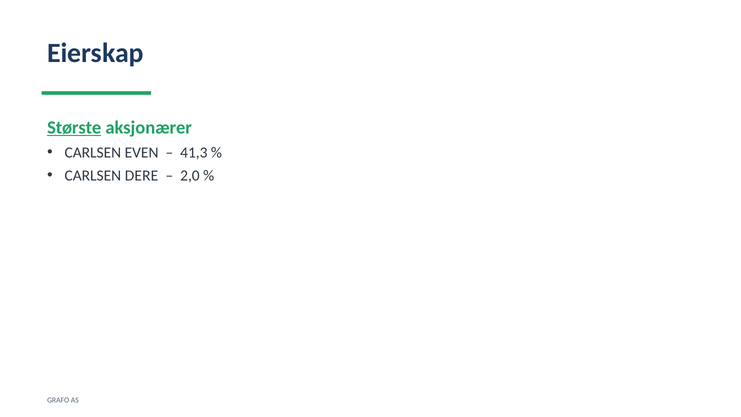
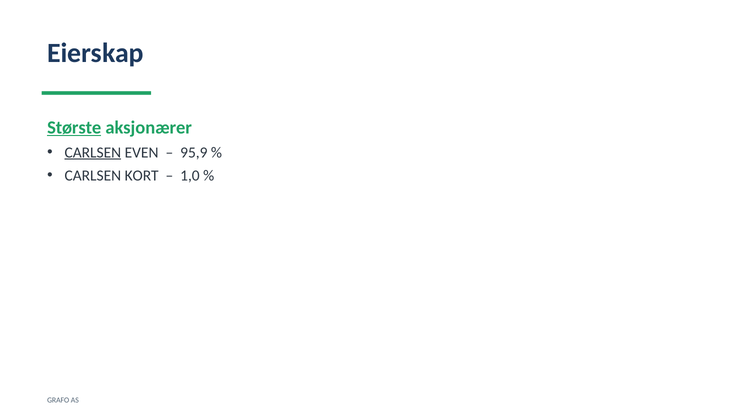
CARLSEN at (93, 152) underline: none -> present
41,3: 41,3 -> 95,9
DERE: DERE -> KORT
2,0: 2,0 -> 1,0
